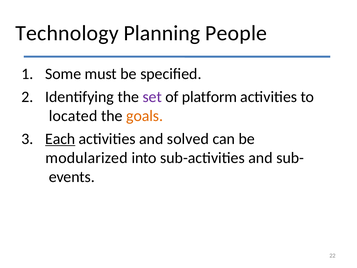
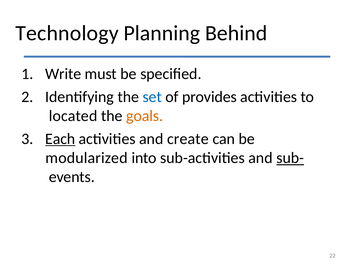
People: People -> Behind
Some: Some -> Write
set colour: purple -> blue
platform: platform -> provides
solved: solved -> create
sub- underline: none -> present
